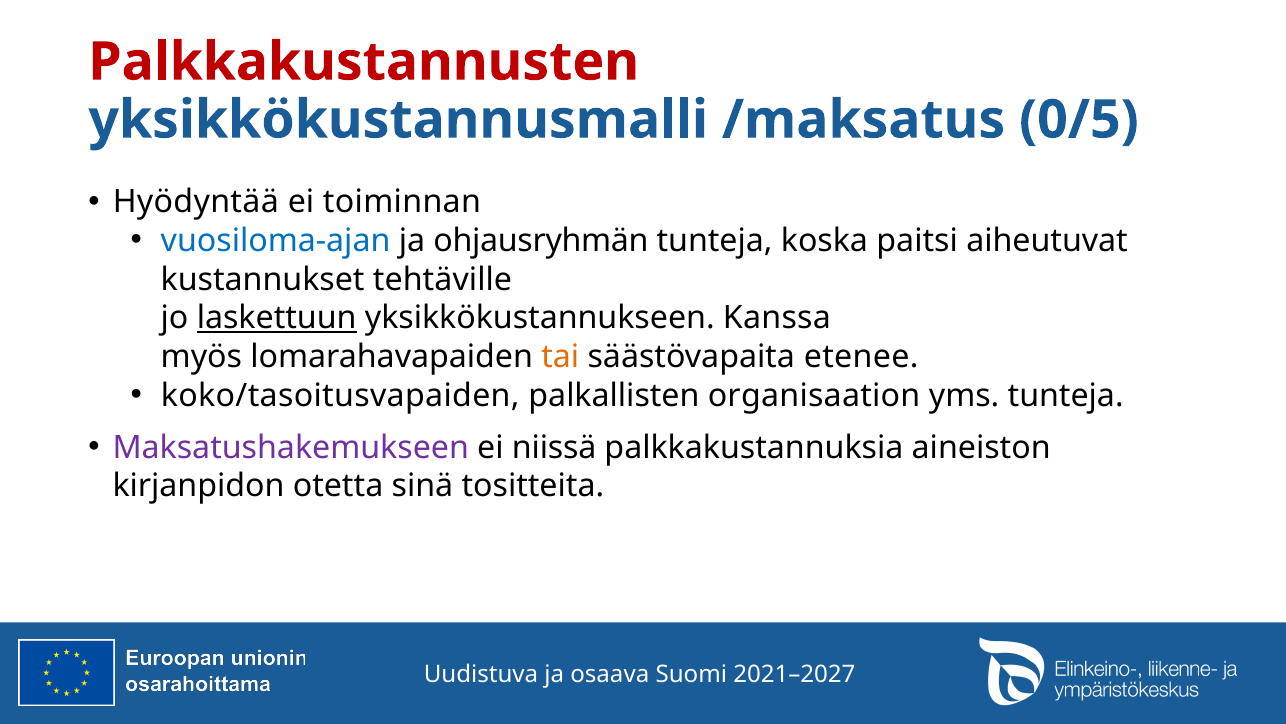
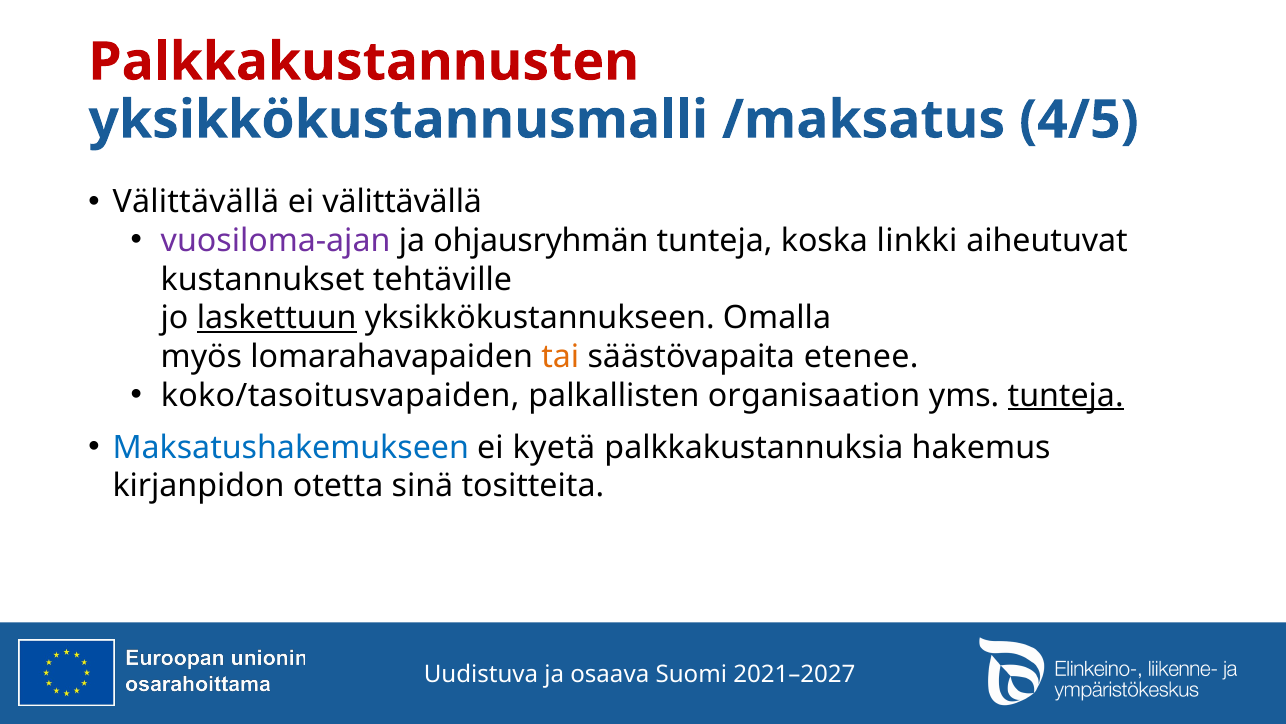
0/5: 0/5 -> 4/5
Hyödyntää at (196, 202): Hyödyntää -> Välittävällä
ei toiminnan: toiminnan -> välittävällä
vuosiloma-ajan colour: blue -> purple
paitsi: paitsi -> linkki
Kanssa: Kanssa -> Omalla
tunteja at (1066, 395) underline: none -> present
Maksatushakemukseen colour: purple -> blue
niissä: niissä -> kyetä
aineiston: aineiston -> hakemus
